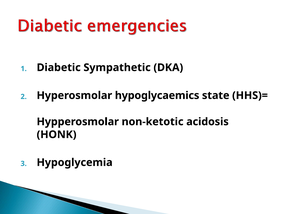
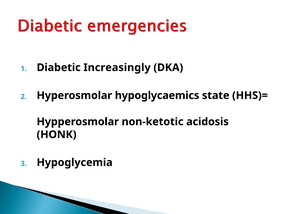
Sympathetic: Sympathetic -> Increasingly
